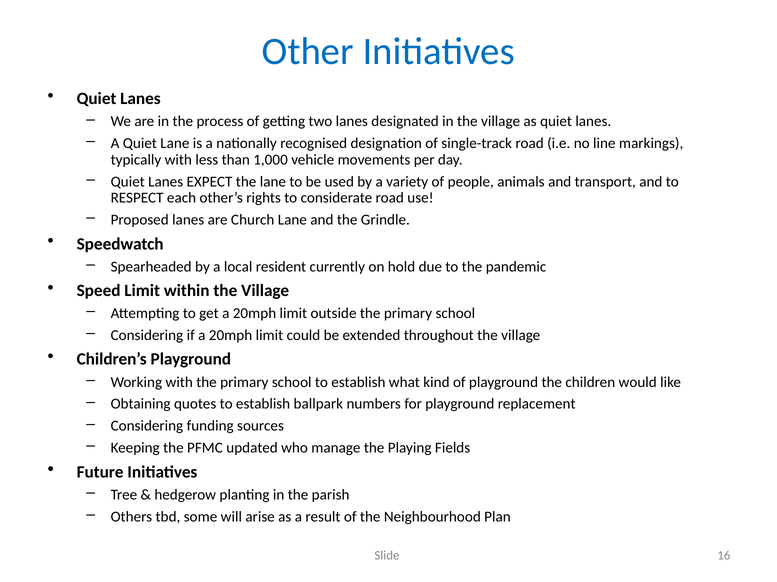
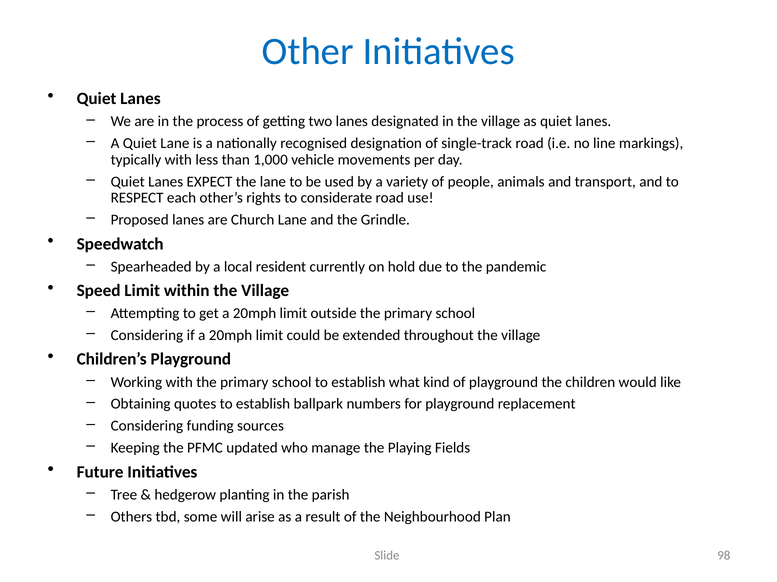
16: 16 -> 98
